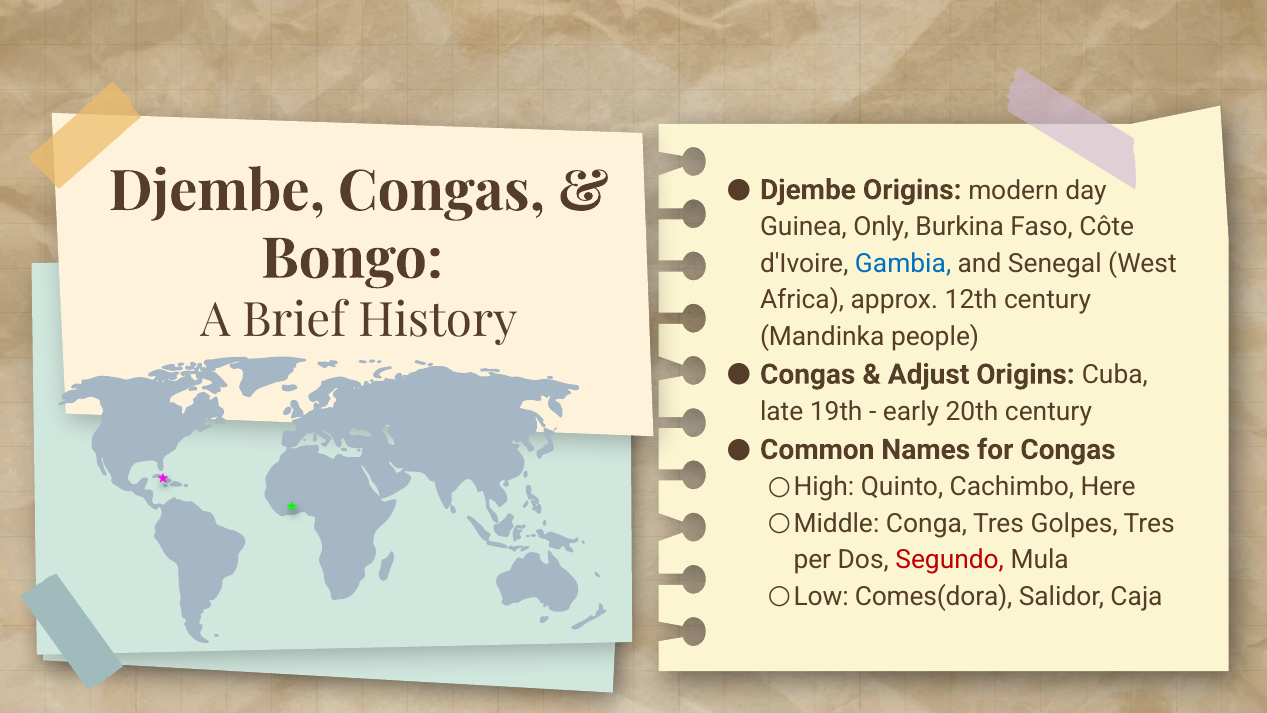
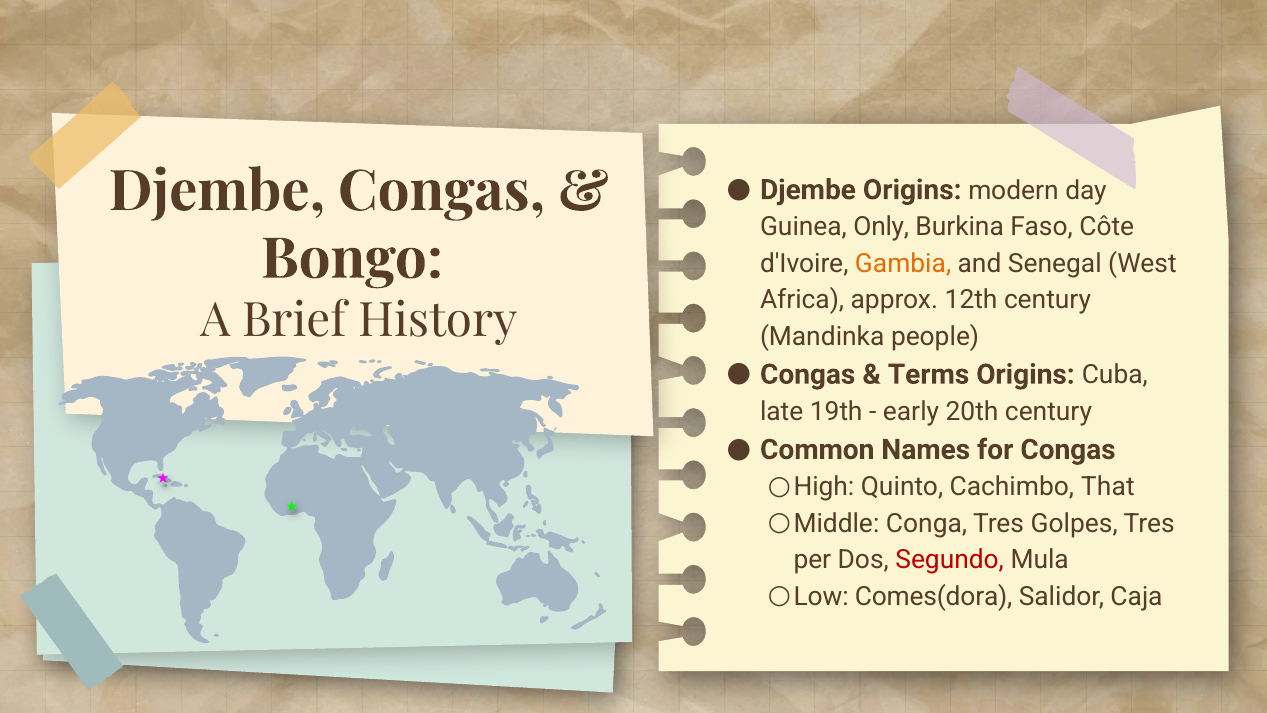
Gambia colour: blue -> orange
Adjust: Adjust -> Terms
Here: Here -> That
